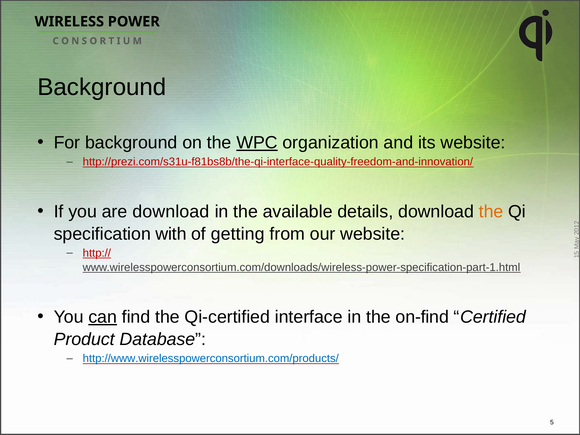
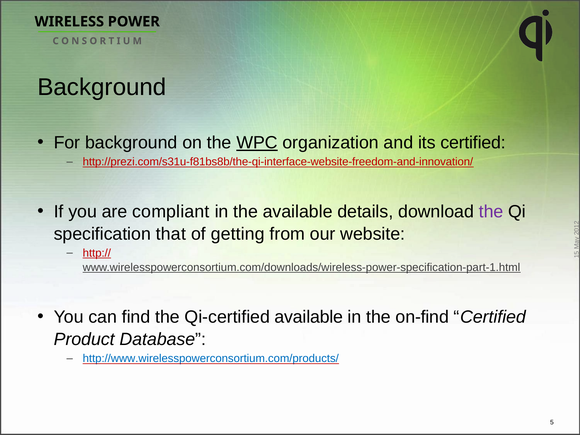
its website: website -> certified
http://prezi.com/s31u-f81bs8b/the-qi-interface-quality-freedom-and-innovation/: http://prezi.com/s31u-f81bs8b/the-qi-interface-quality-freedom-and-innovation/ -> http://prezi.com/s31u-f81bs8b/the-qi-interface-website-freedom-and-innovation/
are download: download -> compliant
the at (491, 212) colour: orange -> purple
with: with -> that
can underline: present -> none
Qi-certified interface: interface -> available
